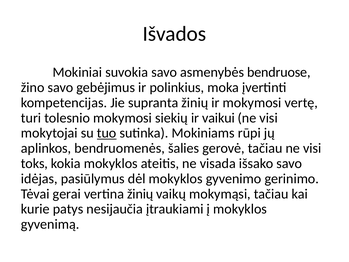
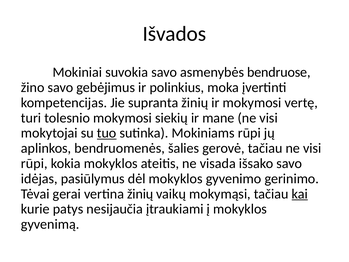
vaikui: vaikui -> mane
toks at (34, 163): toks -> rūpi
kai underline: none -> present
